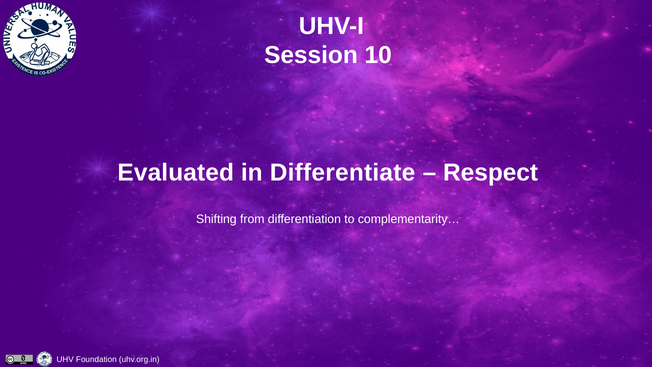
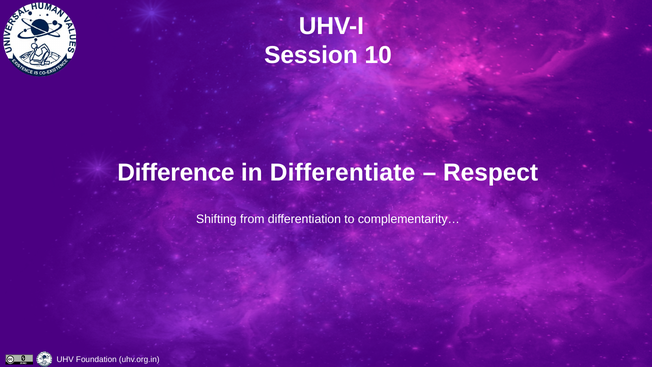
Evaluated: Evaluated -> Difference
